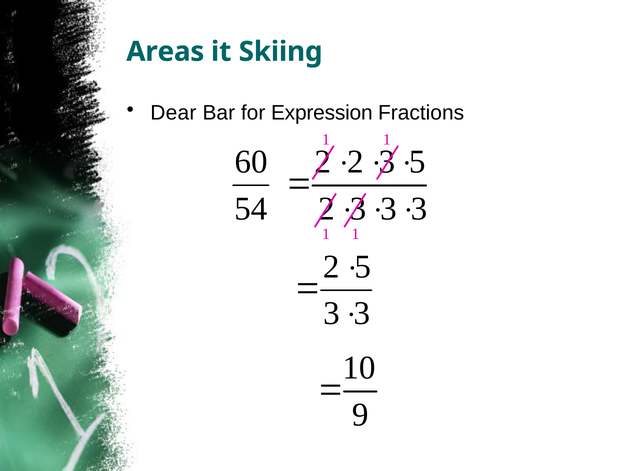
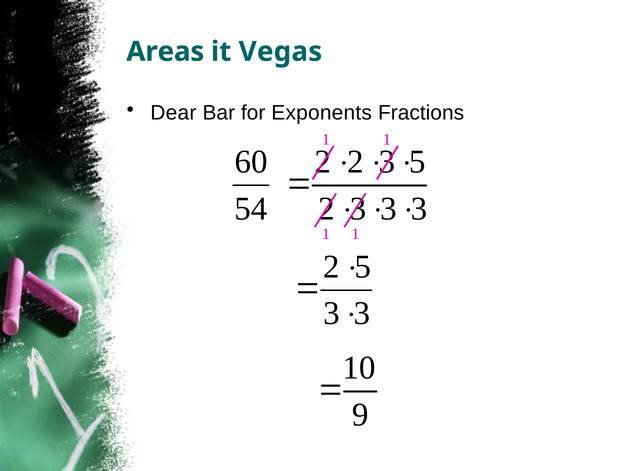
Skiing: Skiing -> Vegas
Expression: Expression -> Exponents
